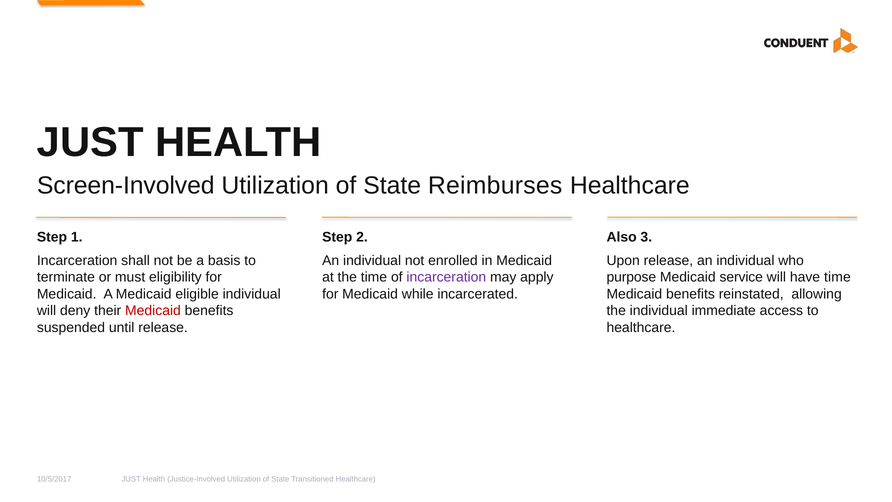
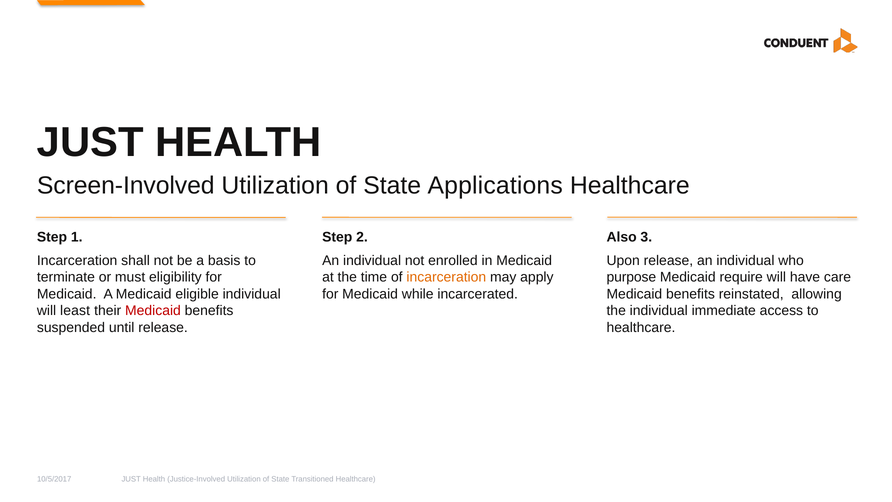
Reimburses: Reimburses -> Applications
incarceration at (446, 277) colour: purple -> orange
service: service -> require
have time: time -> care
deny: deny -> least
